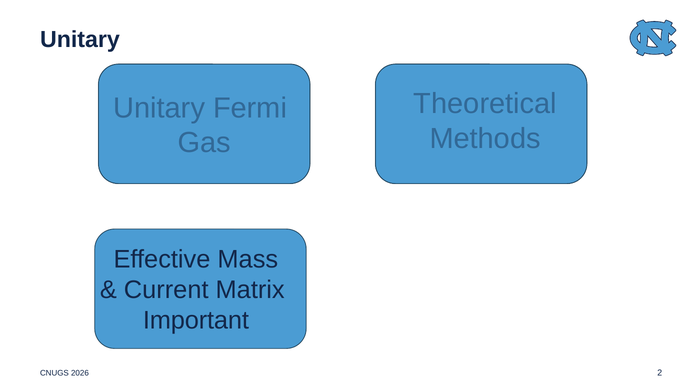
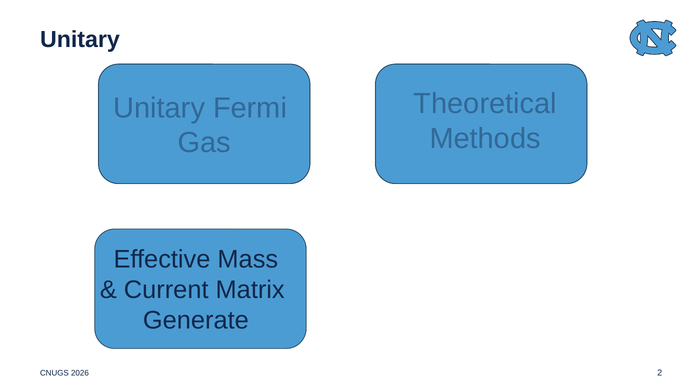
Important: Important -> Generate
